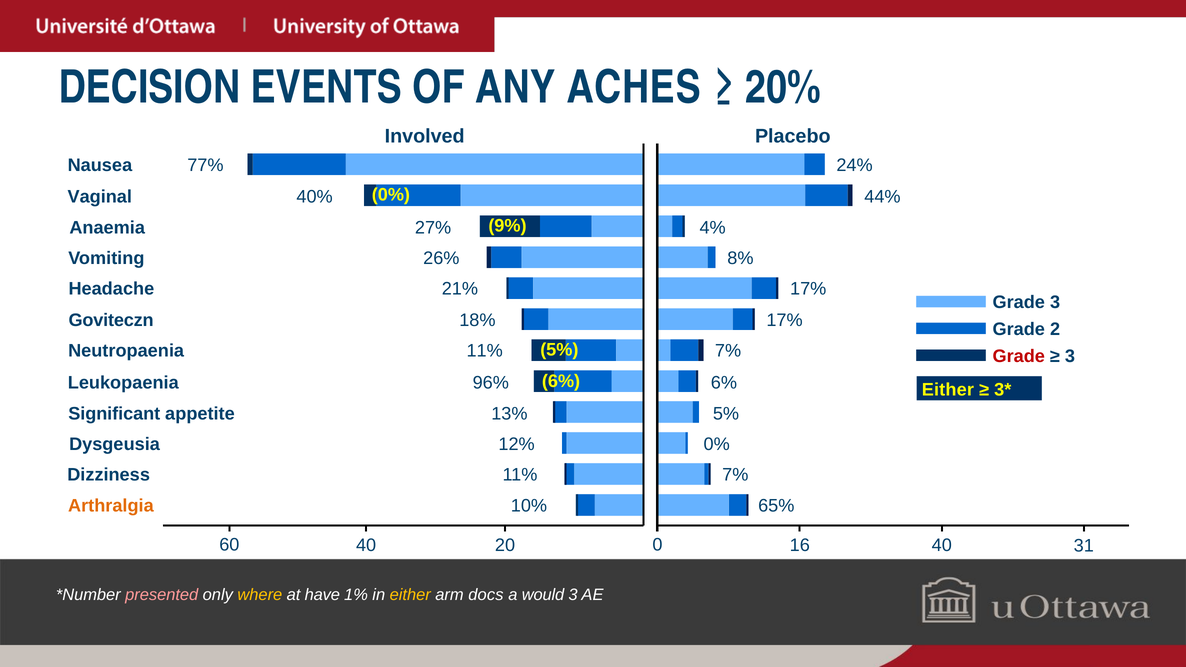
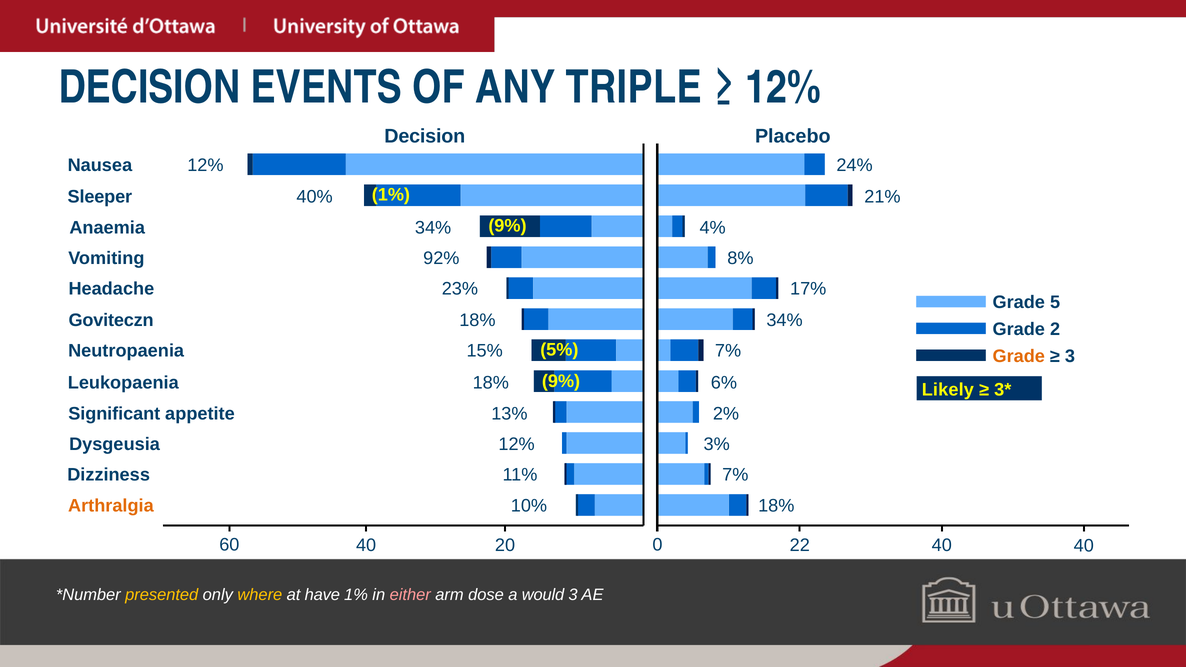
ACHES: ACHES -> TRIPLE
20% at (783, 88): 20% -> 12%
Involved at (425, 136): Involved -> Decision
Nausea 77%: 77% -> 12%
0% at (391, 195): 0% -> 1%
Vaginal: Vaginal -> Sleeper
44%: 44% -> 21%
Anaemia 27%: 27% -> 34%
26%: 26% -> 92%
21%: 21% -> 23%
Grade 3: 3 -> 5
18% 17%: 17% -> 34%
Neutropaenia 11%: 11% -> 15%
Grade at (1019, 356) colour: red -> orange
6% at (561, 381): 6% -> 9%
Leukopaenia 96%: 96% -> 18%
Either at (948, 390): Either -> Likely
13% 5%: 5% -> 2%
12% 0%: 0% -> 3%
10% 65%: 65% -> 18%
16: 16 -> 22
40 40 31: 31 -> 40
presented colour: pink -> yellow
either at (410, 595) colour: yellow -> pink
docs: docs -> dose
